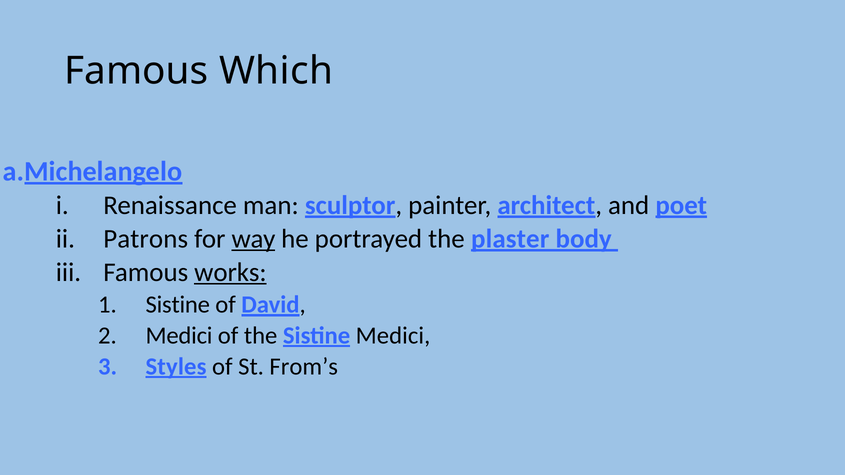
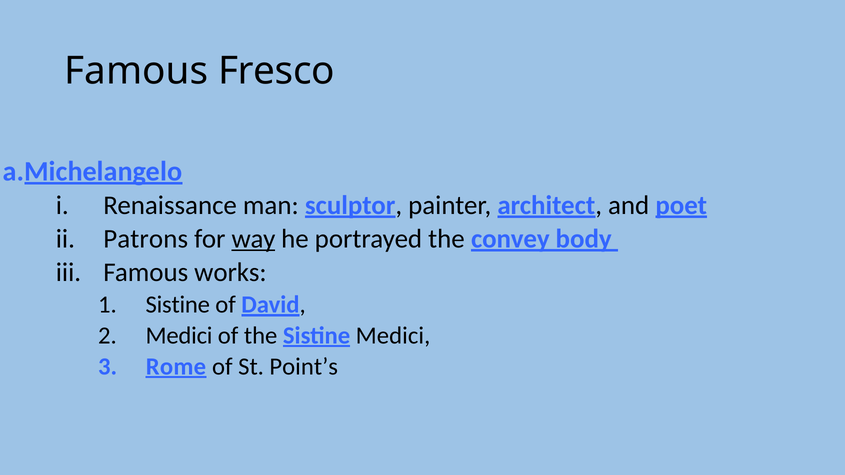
Which: Which -> Fresco
plaster: plaster -> convey
works underline: present -> none
Styles: Styles -> Rome
From’s: From’s -> Point’s
